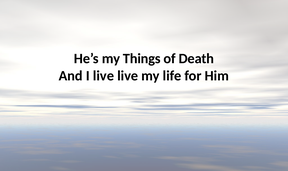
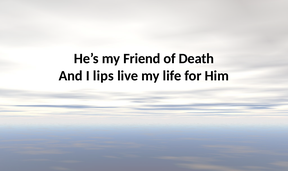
Things: Things -> Friend
I live: live -> lips
